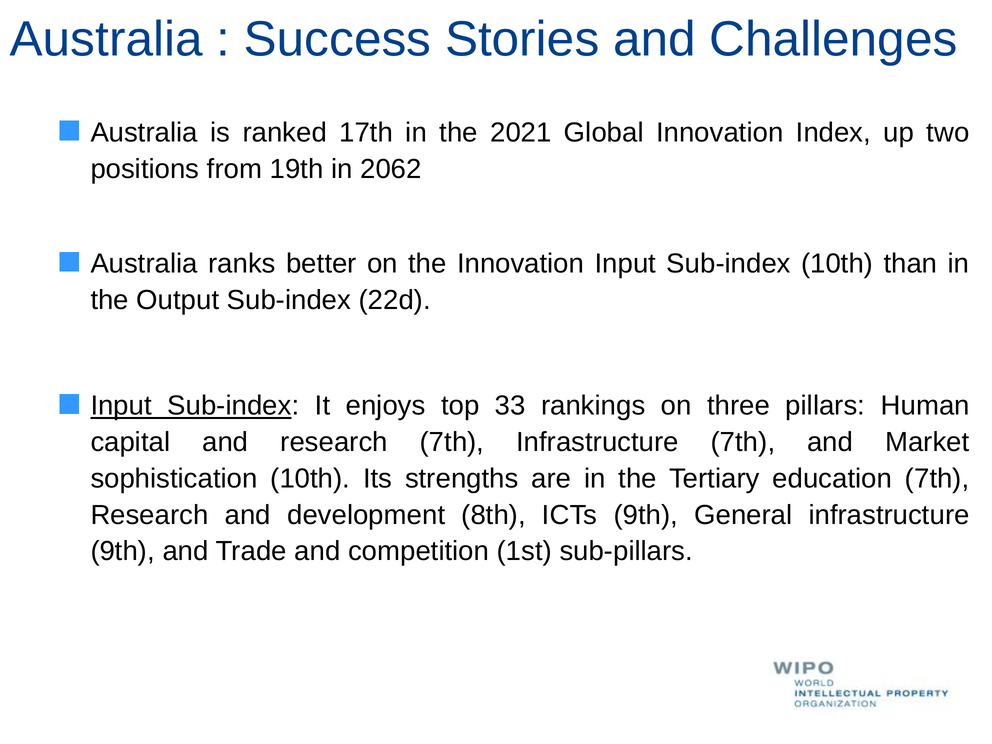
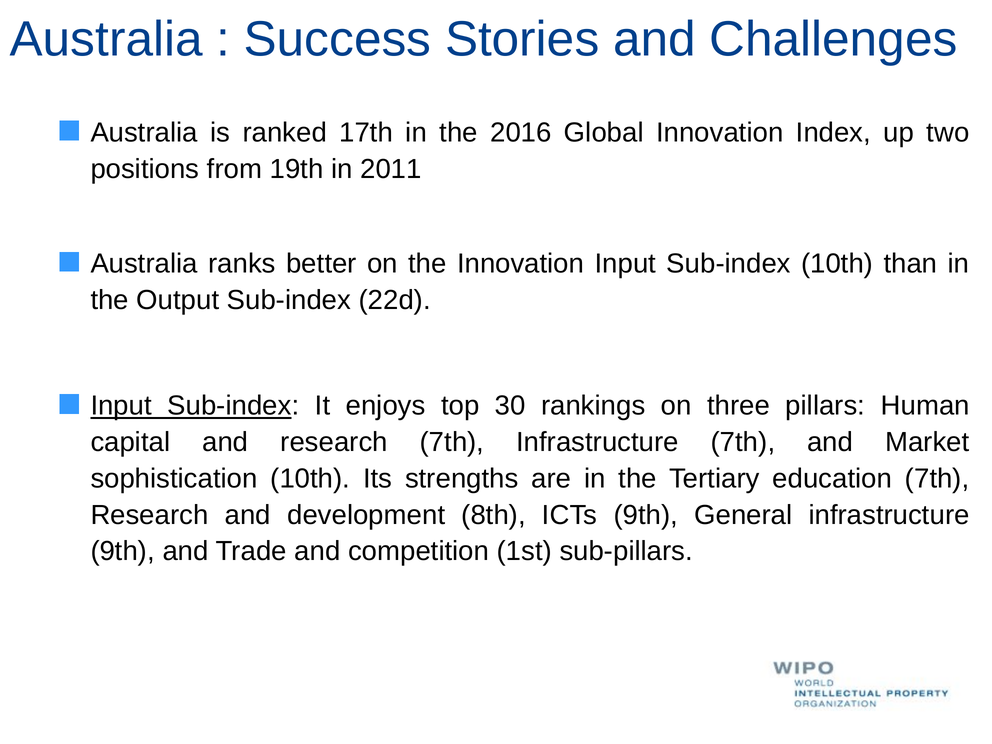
2021: 2021 -> 2016
2062: 2062 -> 2011
33: 33 -> 30
